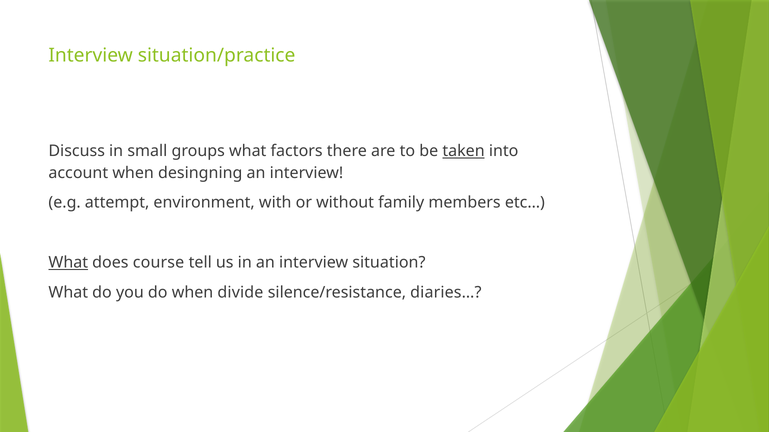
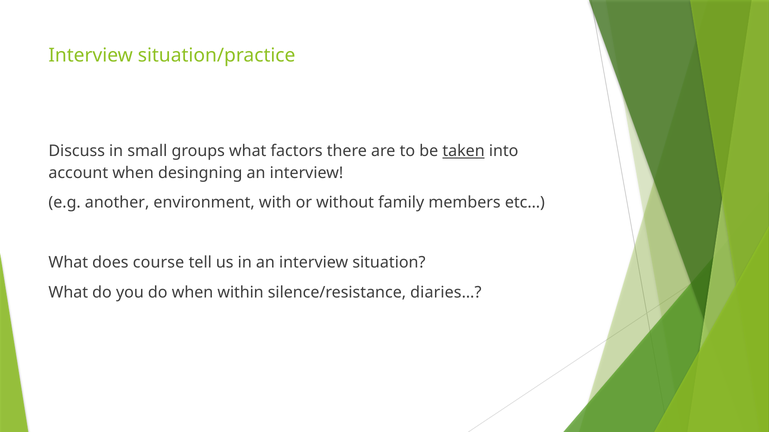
attempt: attempt -> another
What at (68, 263) underline: present -> none
divide: divide -> within
